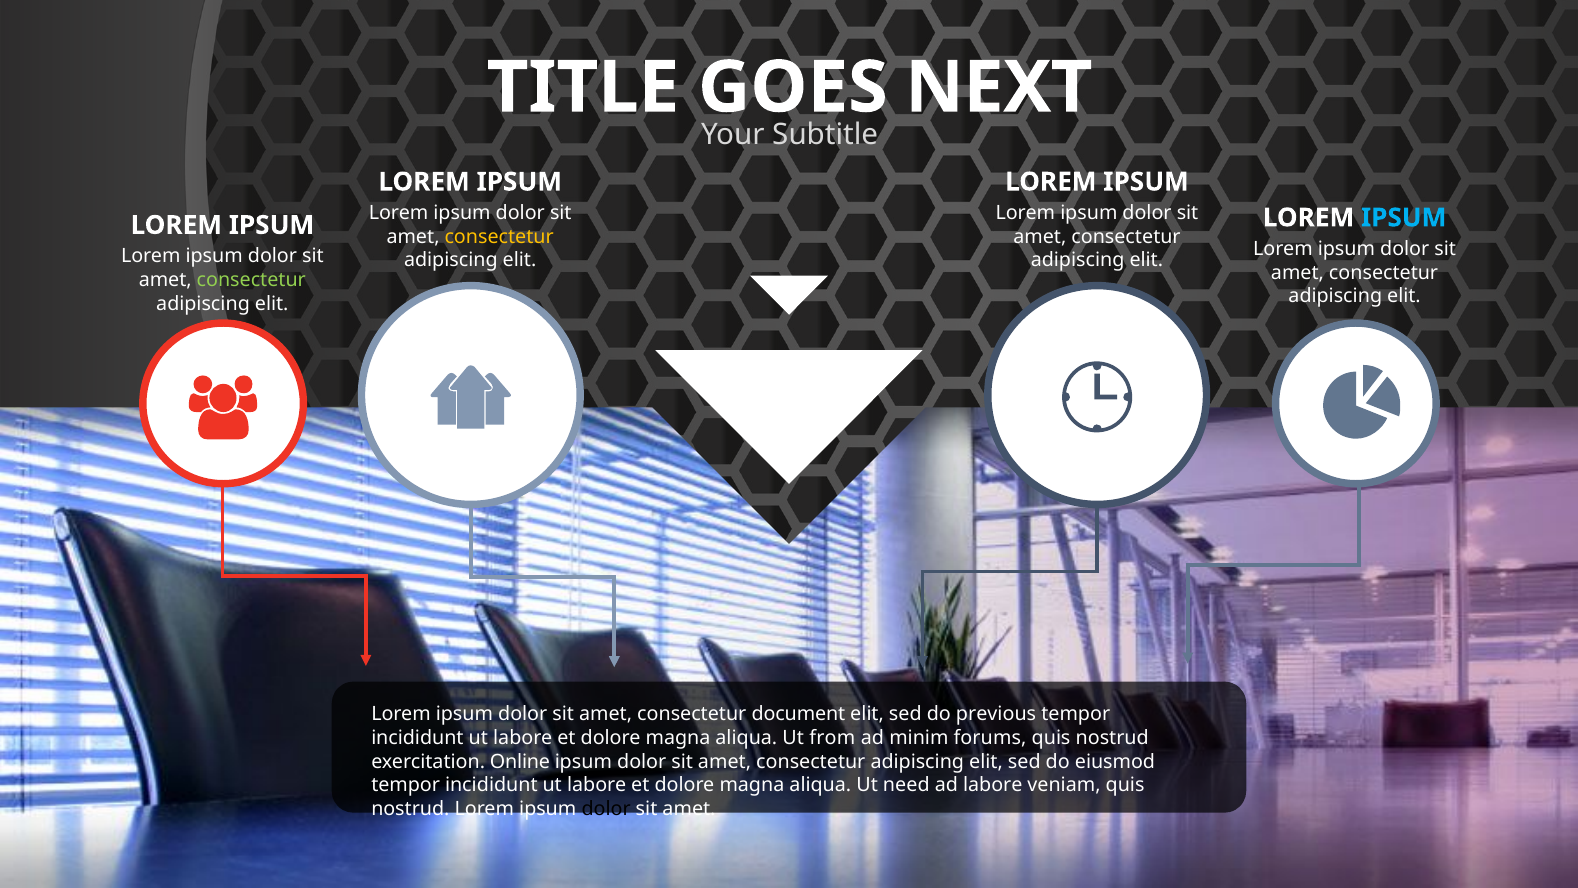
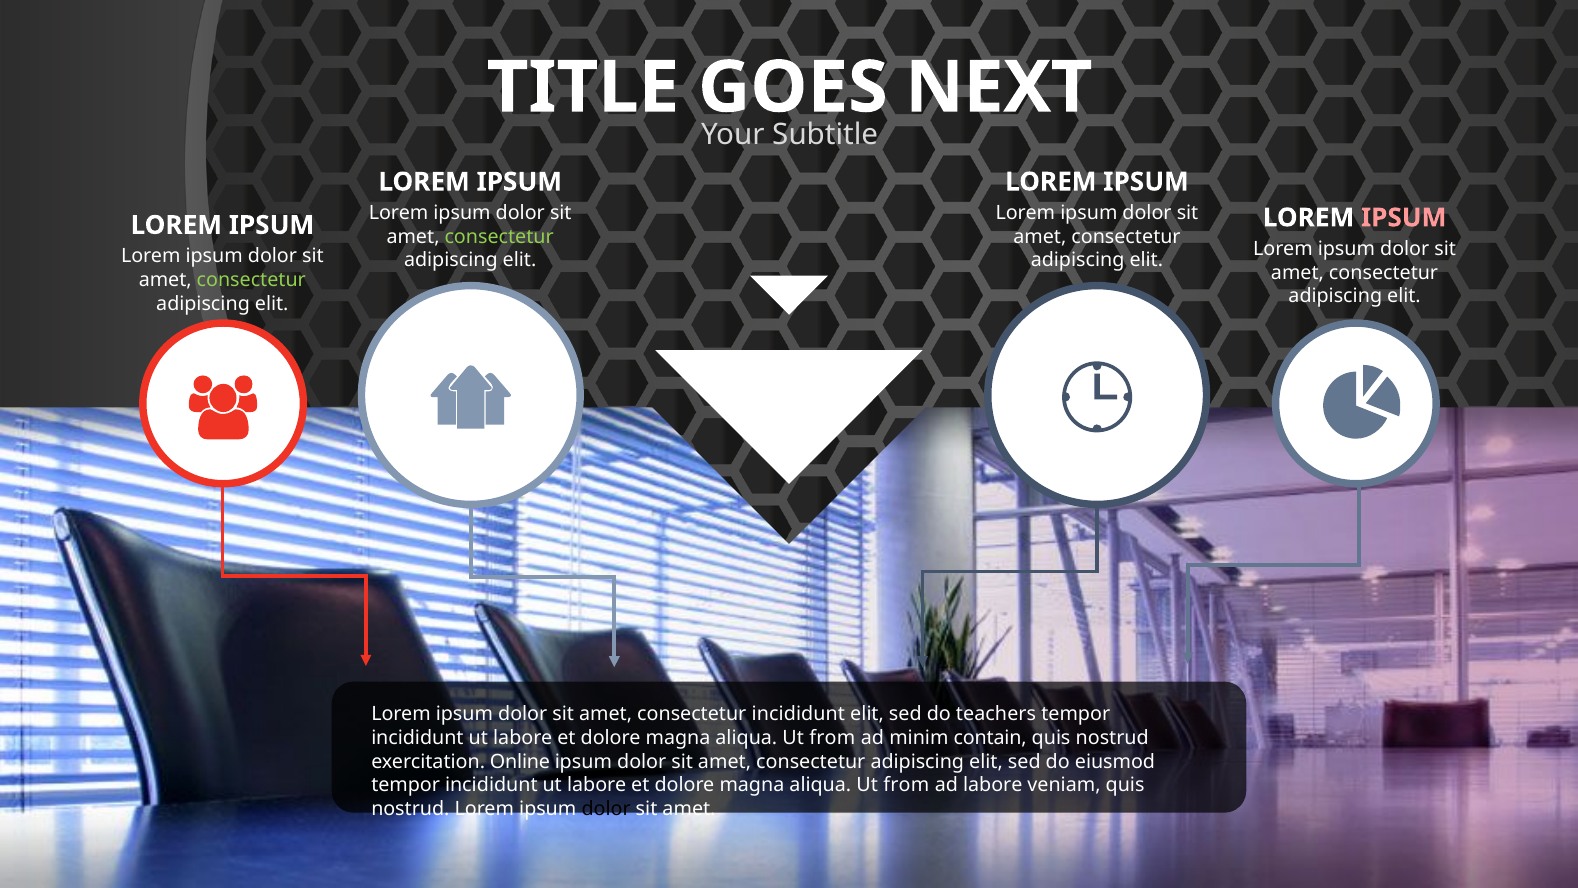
IPSUM at (1404, 218) colour: light blue -> pink
consectetur at (499, 237) colour: yellow -> light green
consectetur document: document -> incididunt
previous: previous -> teachers
forums: forums -> contain
need at (906, 785): need -> from
